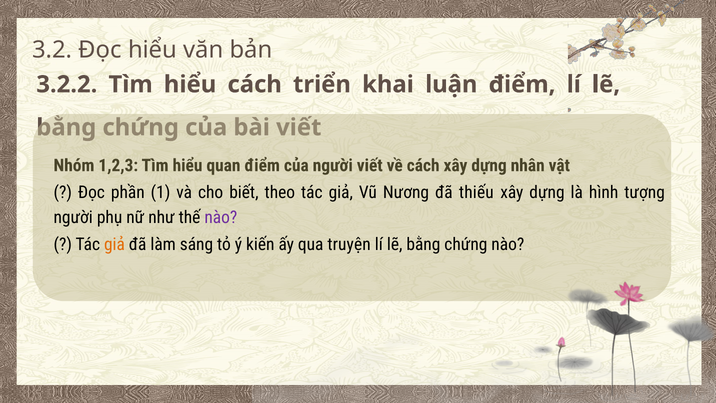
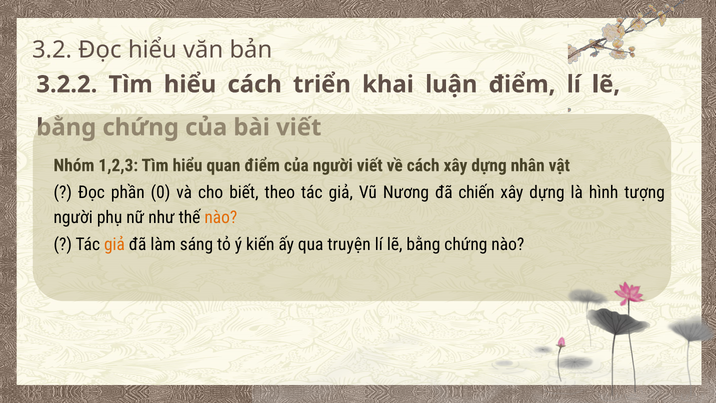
1: 1 -> 0
thiếu: thiếu -> chiến
nào at (221, 217) colour: purple -> orange
